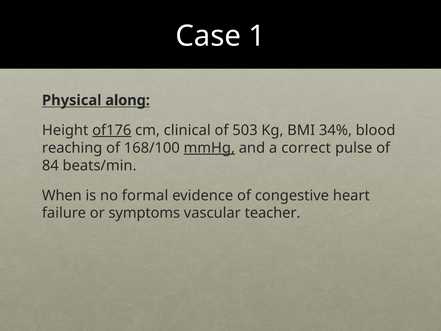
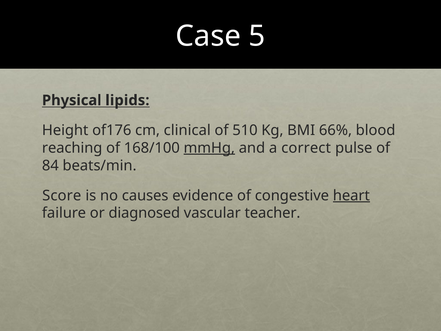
1: 1 -> 5
along: along -> lipids
of176 underline: present -> none
503: 503 -> 510
34%: 34% -> 66%
When: When -> Score
formal: formal -> causes
heart underline: none -> present
symptoms: symptoms -> diagnosed
